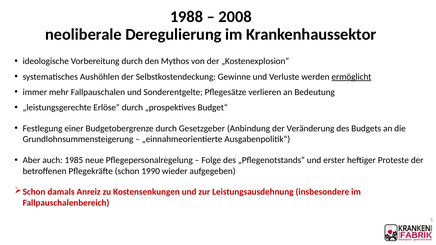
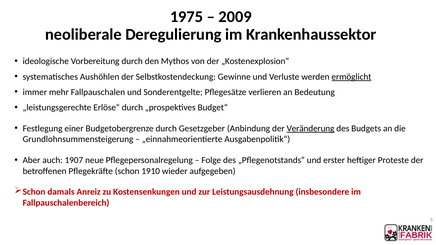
1988: 1988 -> 1975
2008: 2008 -> 2009
Veränderung underline: none -> present
1985: 1985 -> 1907
1990: 1990 -> 1910
